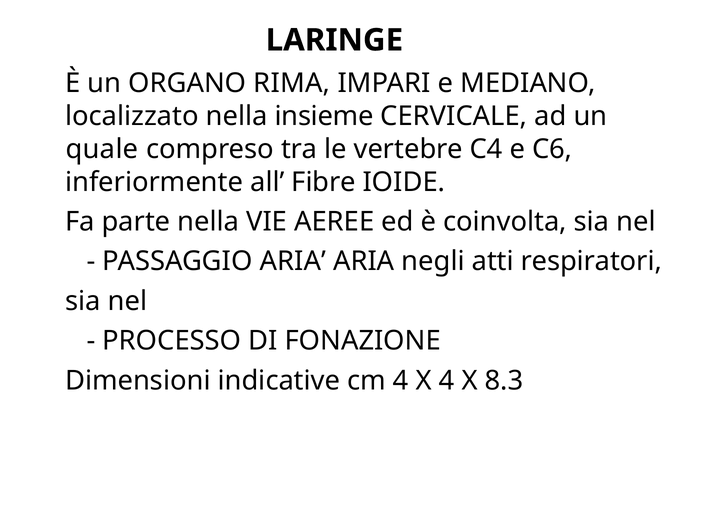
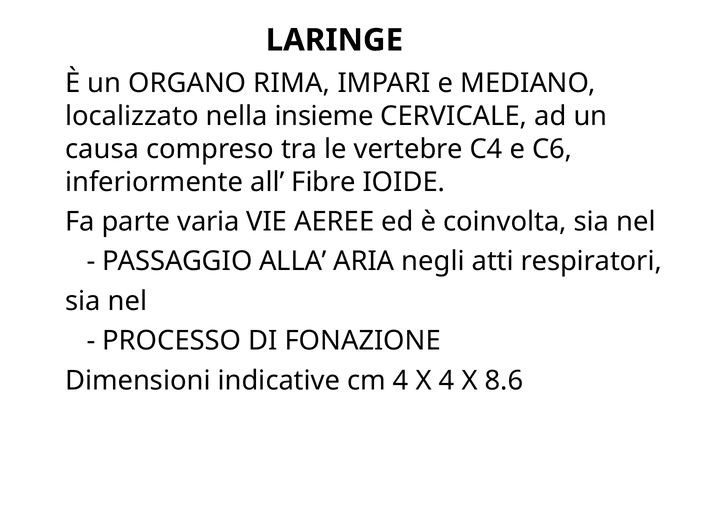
quale: quale -> causa
parte nella: nella -> varia
PASSAGGIO ARIA: ARIA -> ALLA
8.3: 8.3 -> 8.6
